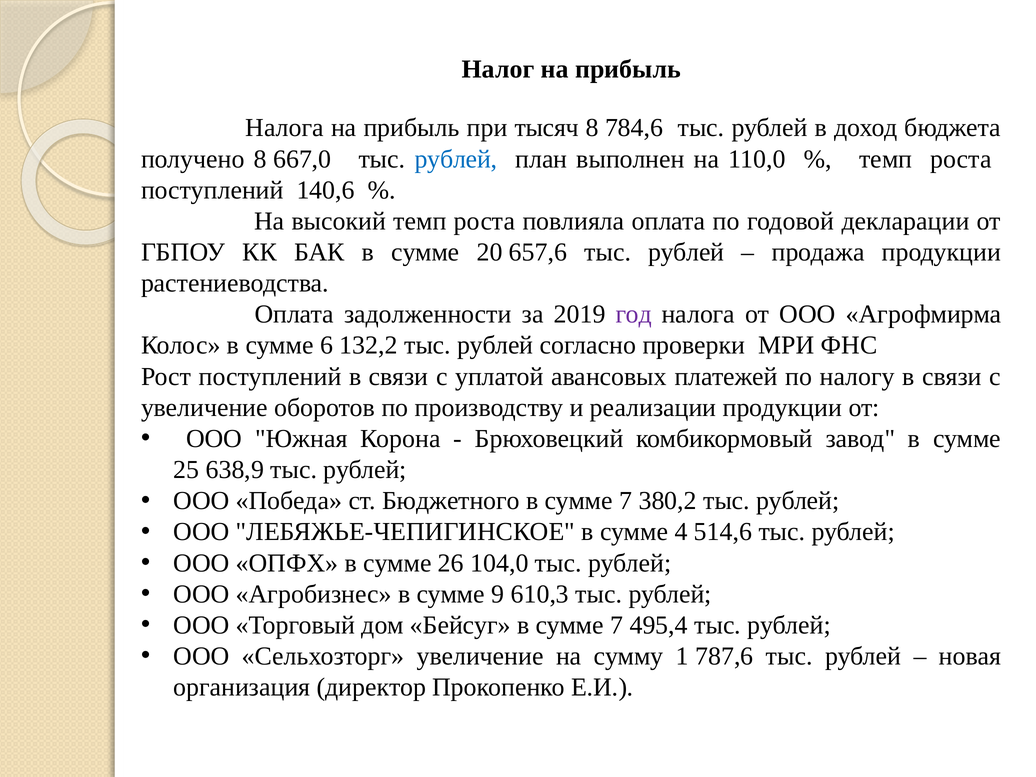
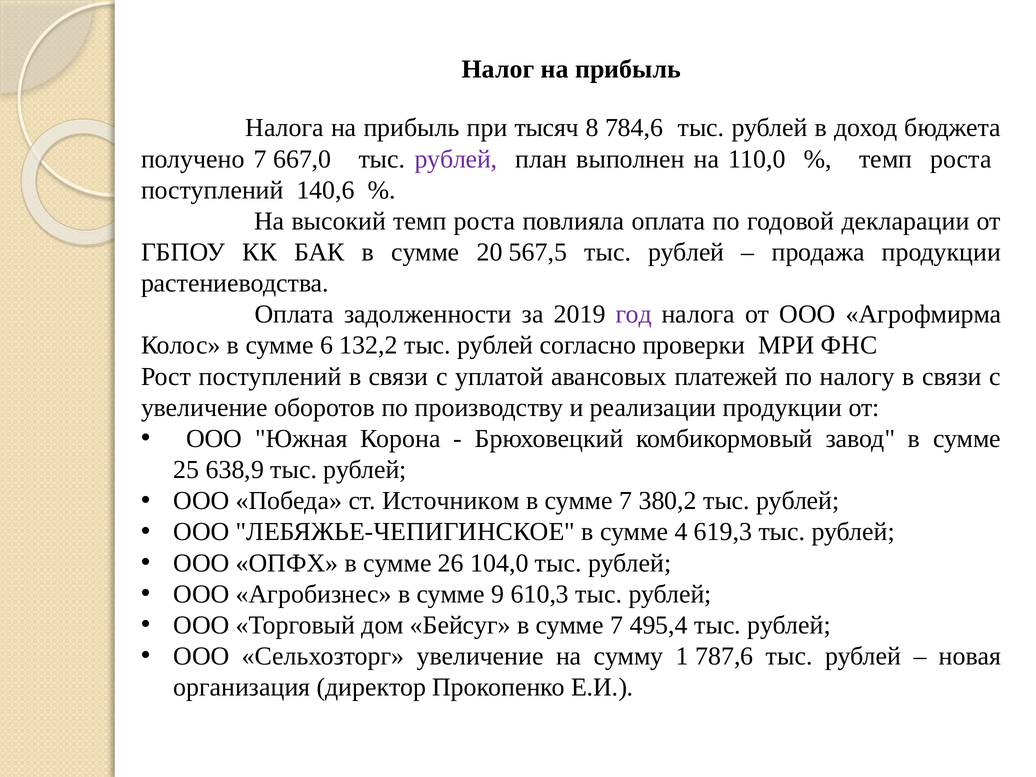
получено 8: 8 -> 7
рублей at (456, 159) colour: blue -> purple
657,6: 657,6 -> 567,5
Бюджетного: Бюджетного -> Источником
514,6: 514,6 -> 619,3
